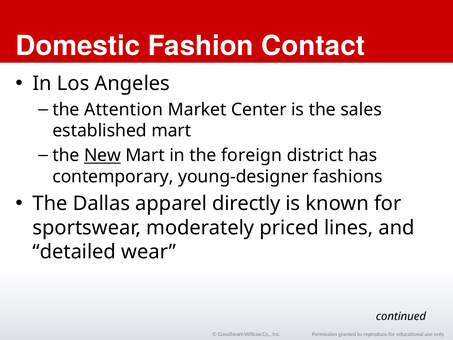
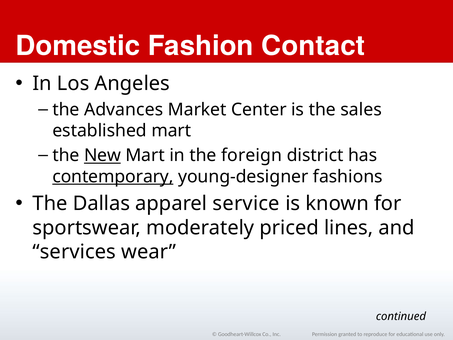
Attention: Attention -> Advances
contemporary underline: none -> present
directly: directly -> service
detailed: detailed -> services
